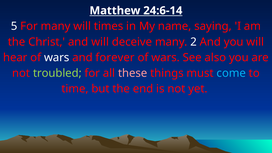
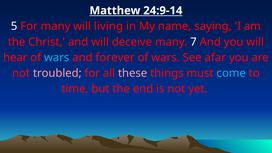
24:6-14: 24:6-14 -> 24:9-14
times: times -> living
2: 2 -> 7
wars at (57, 58) colour: white -> light blue
also: also -> afar
troubled colour: light green -> pink
